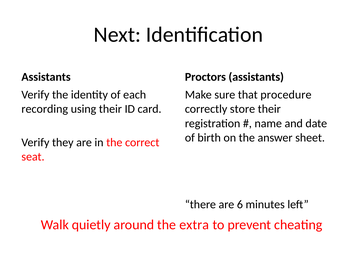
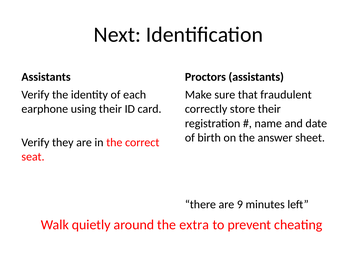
procedure: procedure -> fraudulent
recording: recording -> earphone
6: 6 -> 9
